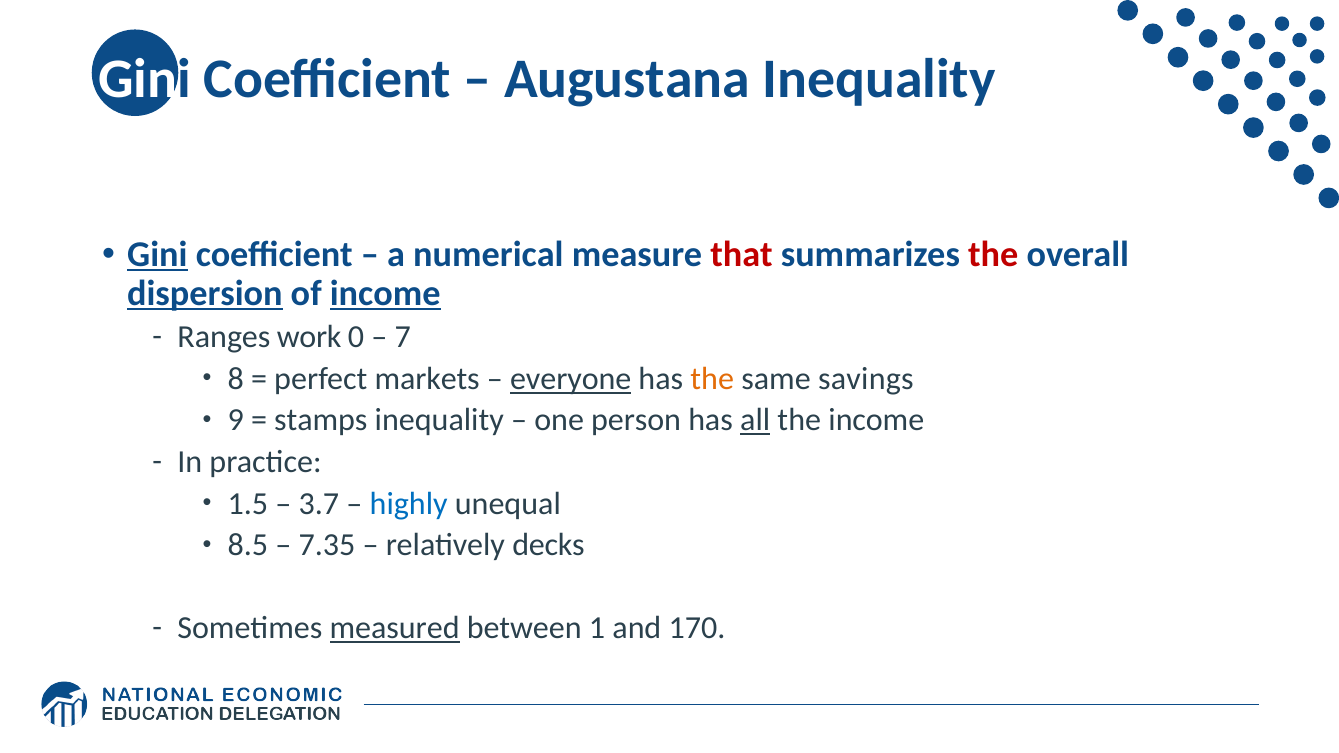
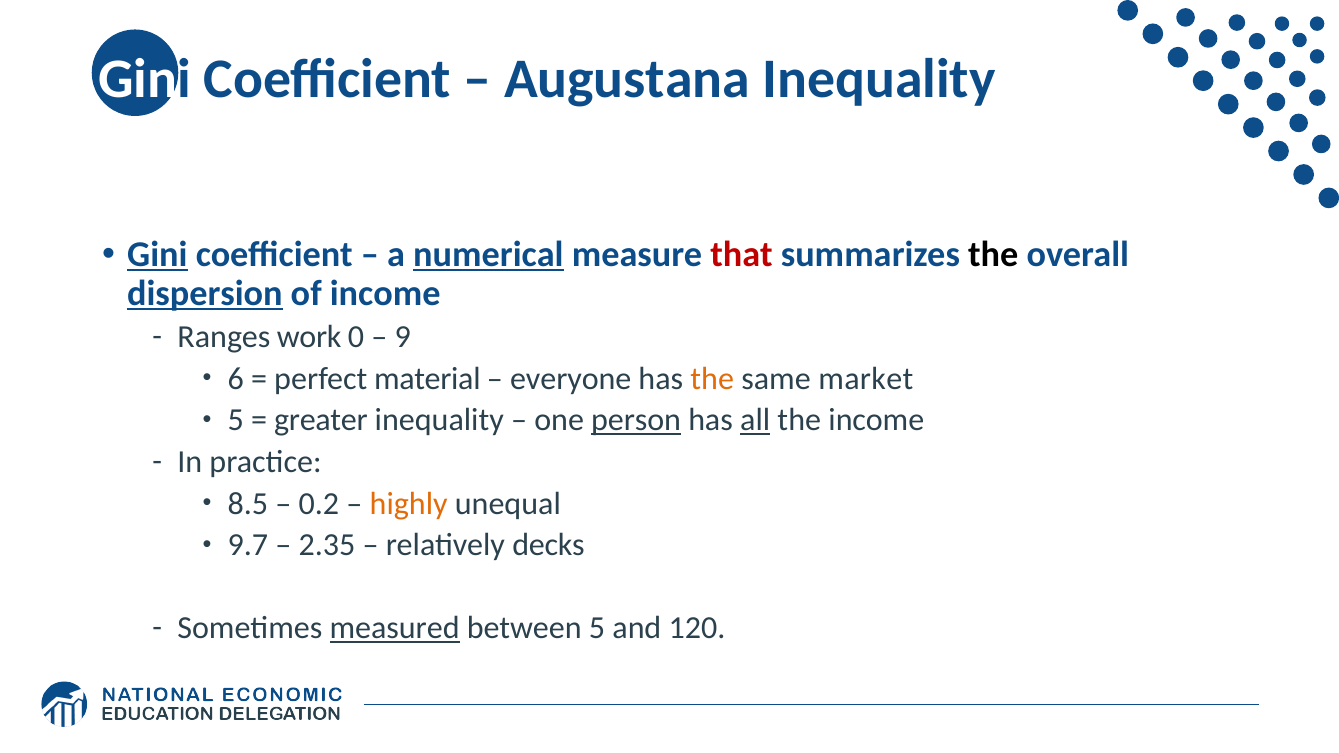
numerical underline: none -> present
the at (993, 254) colour: red -> black
income at (385, 293) underline: present -> none
7: 7 -> 9
8: 8 -> 6
markets: markets -> material
everyone underline: present -> none
savings: savings -> market
9 at (236, 420): 9 -> 5
stamps: stamps -> greater
person underline: none -> present
1.5: 1.5 -> 8.5
3.7: 3.7 -> 0.2
highly colour: blue -> orange
8.5: 8.5 -> 9.7
7.35: 7.35 -> 2.35
between 1: 1 -> 5
170: 170 -> 120
